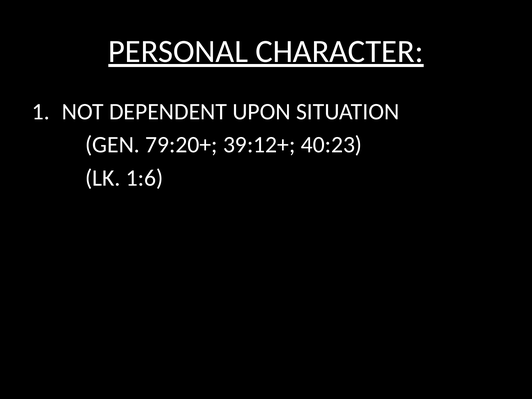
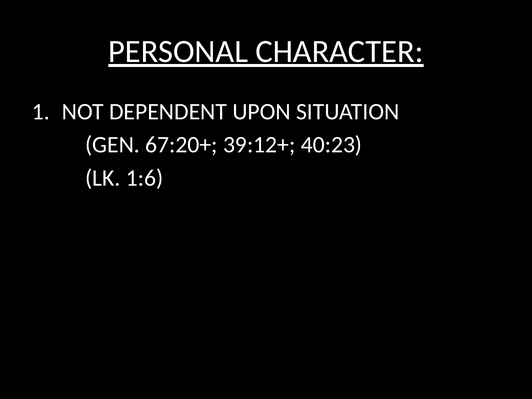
79:20+: 79:20+ -> 67:20+
